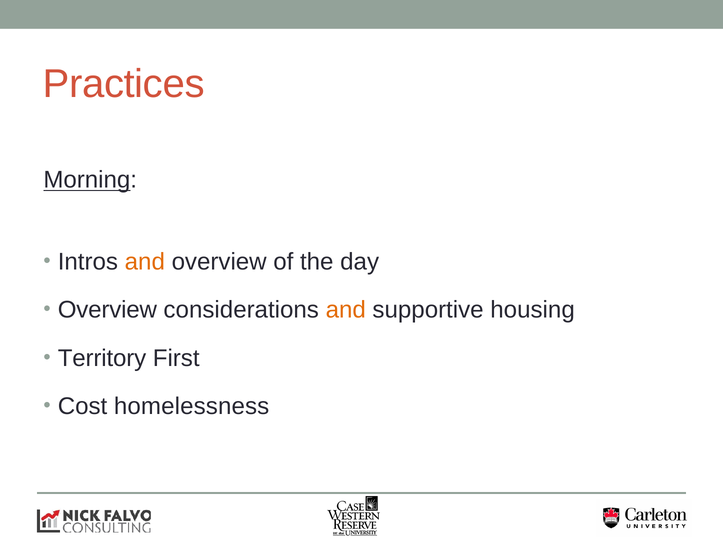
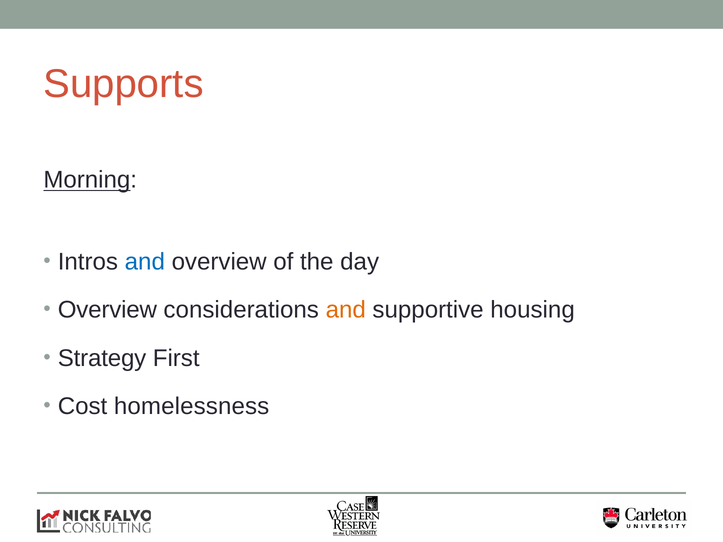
Practices: Practices -> Supports
and at (145, 262) colour: orange -> blue
Territory: Territory -> Strategy
